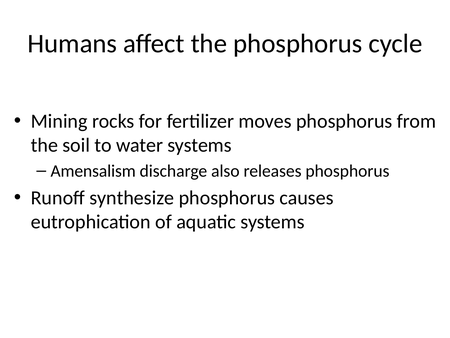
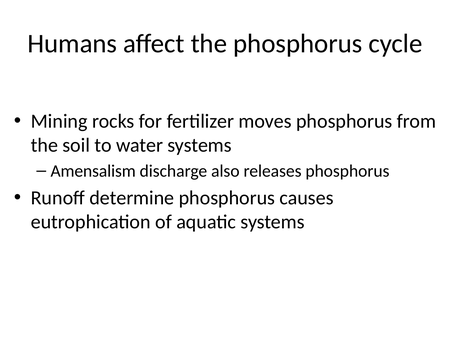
synthesize: synthesize -> determine
